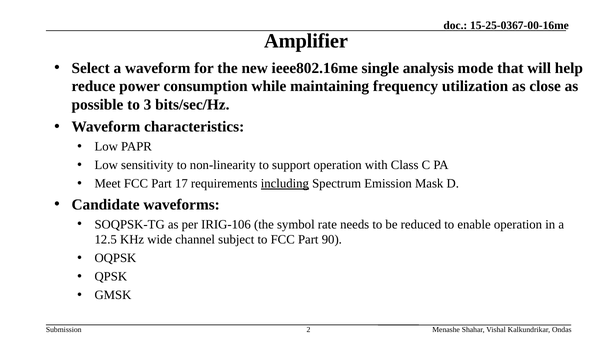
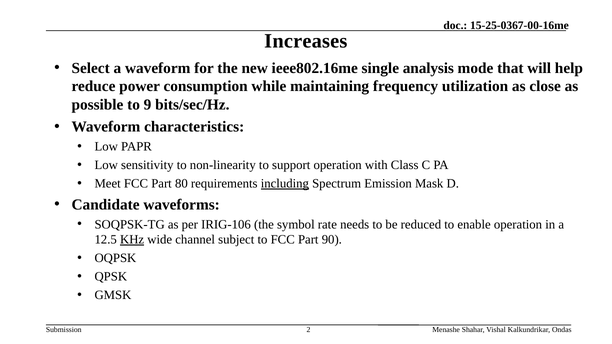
Amplifier: Amplifier -> Increases
3: 3 -> 9
17: 17 -> 80
KHz underline: none -> present
